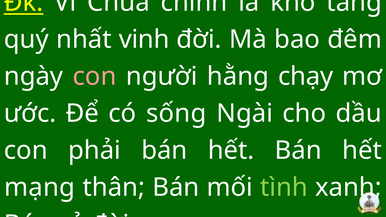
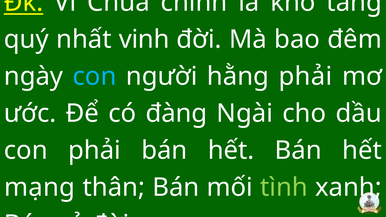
con at (95, 76) colour: pink -> light blue
hằng chạy: chạy -> phải
sống: sống -> đàng
